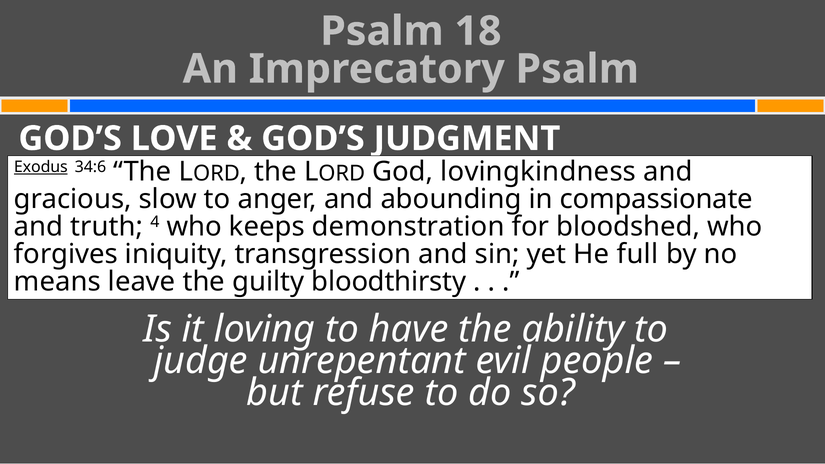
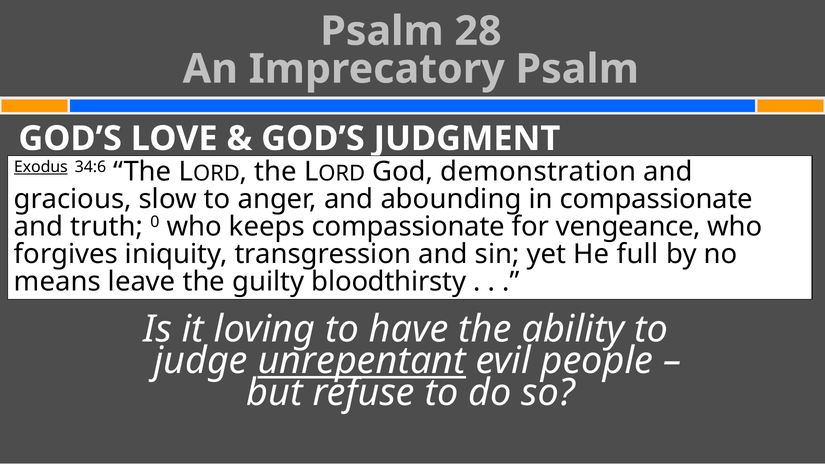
18: 18 -> 28
lovingkindness: lovingkindness -> demonstration
4: 4 -> 0
keeps demonstration: demonstration -> compassionate
bloodshed: bloodshed -> vengeance
unrepentant underline: none -> present
